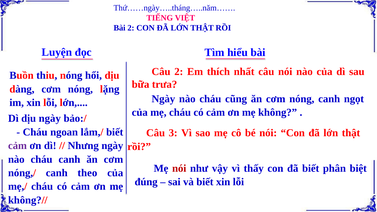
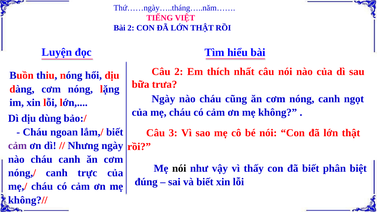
dịu ngày: ngày -> dùng
nói at (179, 168) colour: red -> black
theo: theo -> trực
